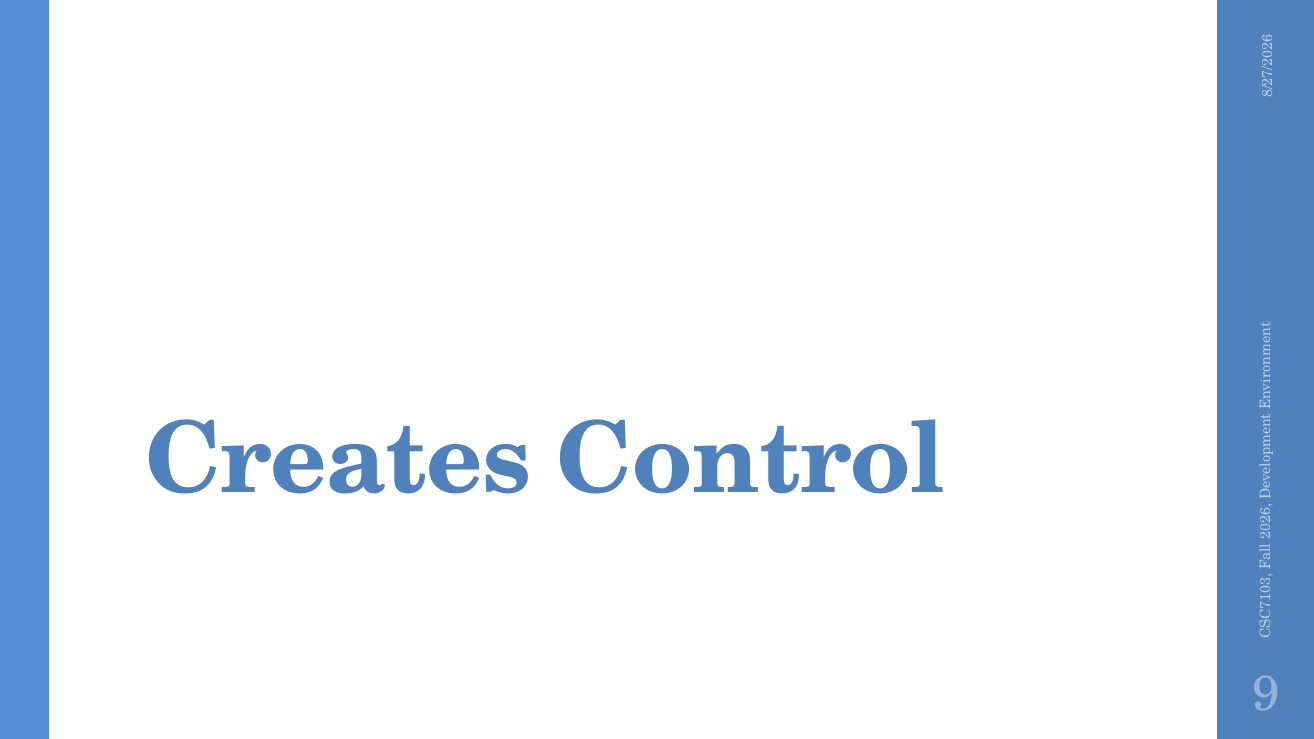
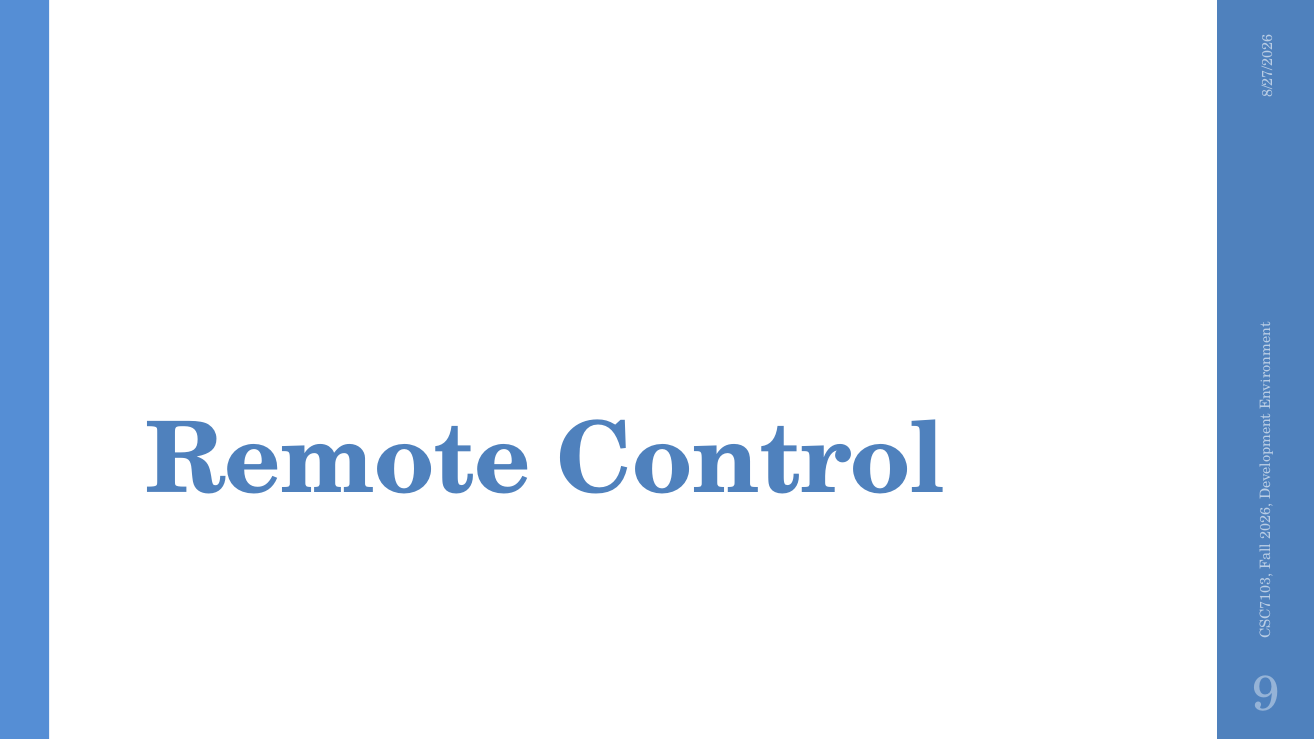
Creates: Creates -> Remote
